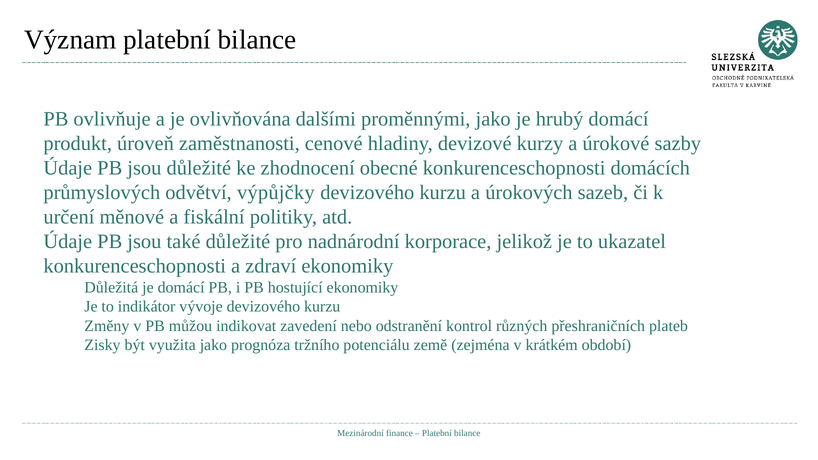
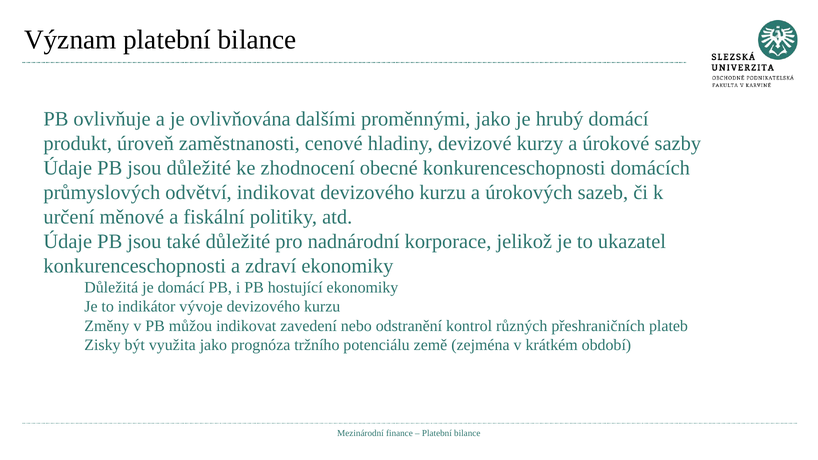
odvětví výpůjčky: výpůjčky -> indikovat
